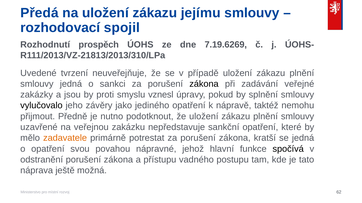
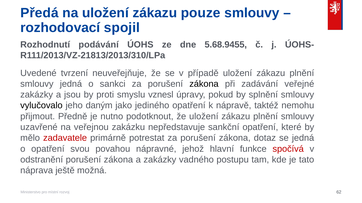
jejímu: jejímu -> pouze
prospěch: prospěch -> podávání
7.19.6269: 7.19.6269 -> 5.68.9455
závěry: závěry -> daným
zadavatele colour: orange -> red
kratší: kratší -> dotaz
spočívá colour: black -> red
a přístupu: přístupu -> zakázky
